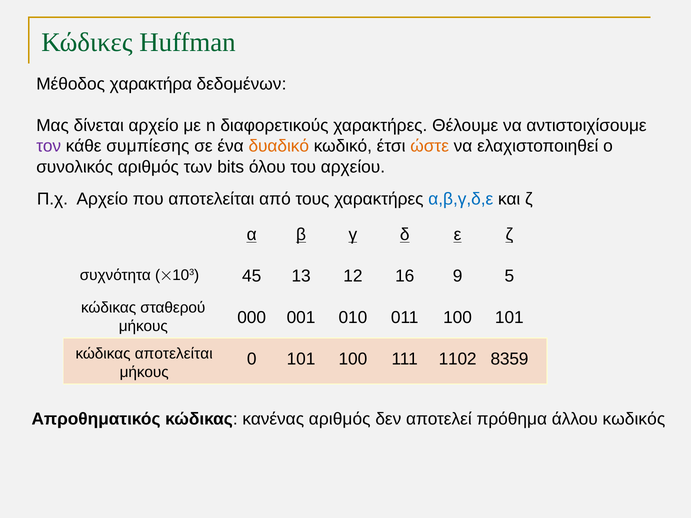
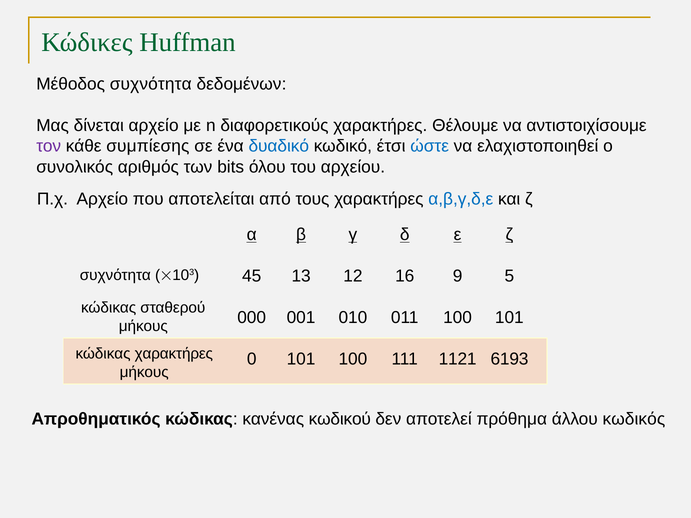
Μέθοδος χαρακτήρα: χαρακτήρα -> συχνότητα
δυαδικό colour: orange -> blue
ώστε colour: orange -> blue
κώδικας αποτελείται: αποτελείται -> χαρακτήρες
1102: 1102 -> 1121
8359: 8359 -> 6193
κανένας αριθμός: αριθμός -> κωδικού
